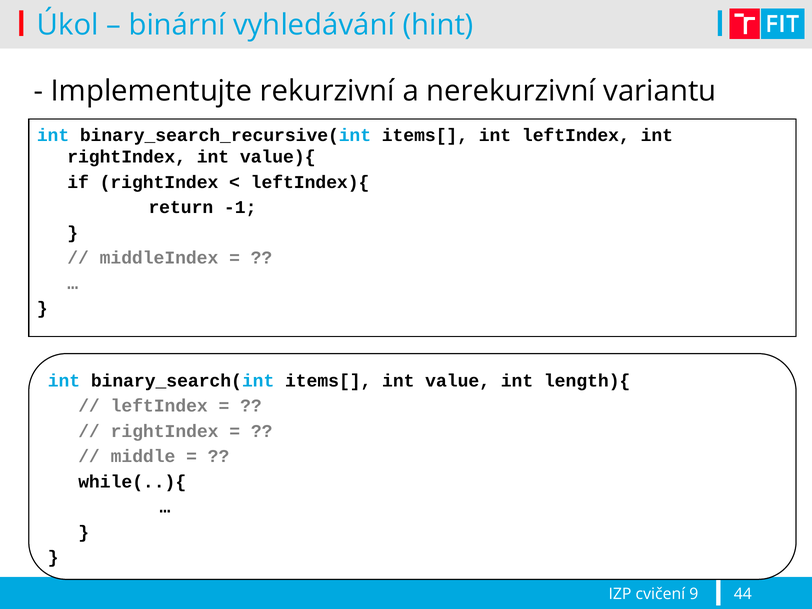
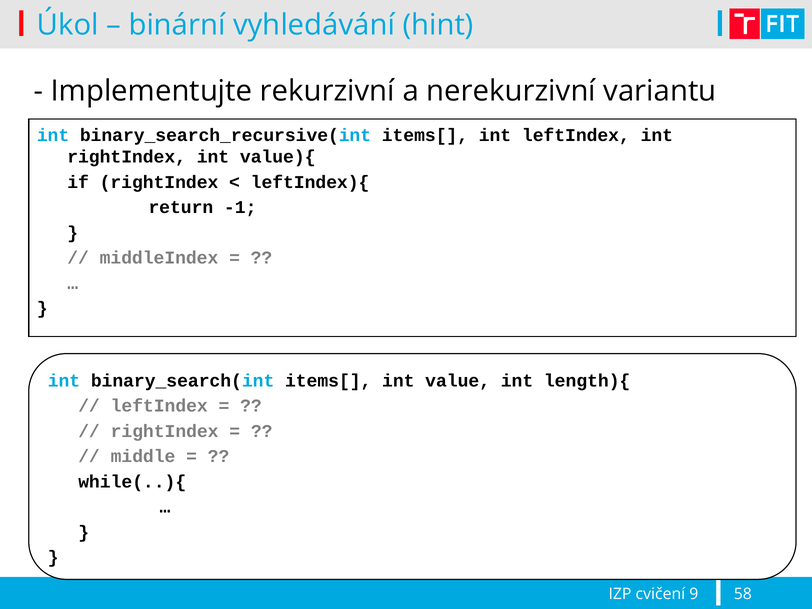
44: 44 -> 58
